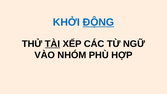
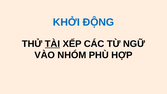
ĐỘNG underline: present -> none
